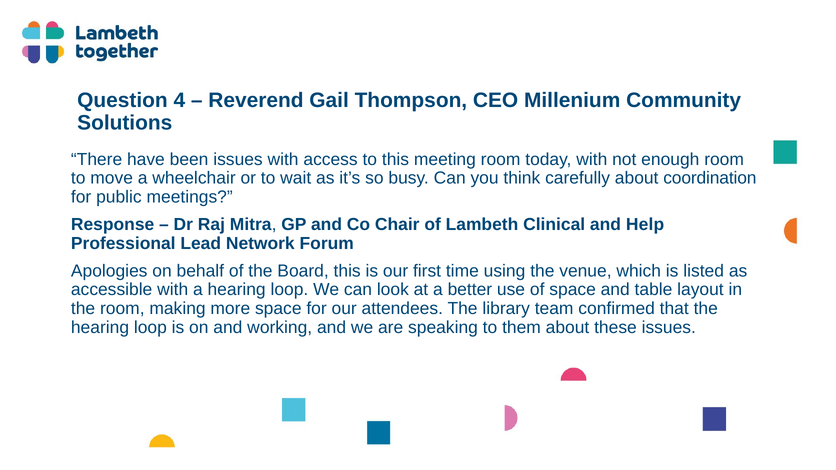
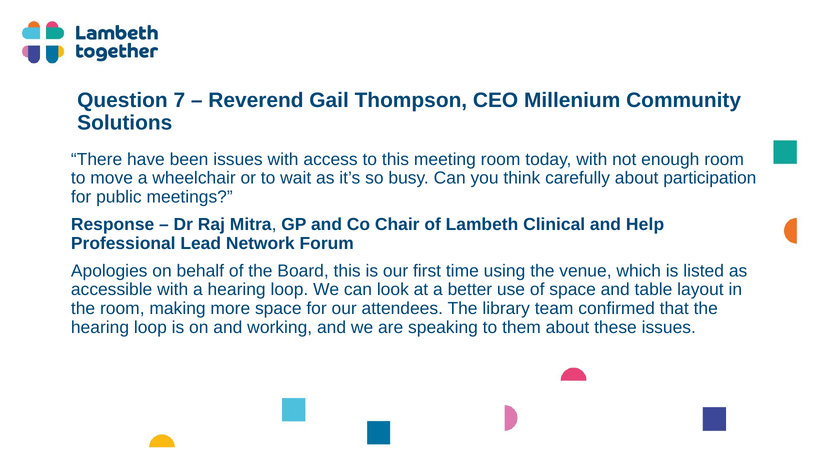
4: 4 -> 7
coordination: coordination -> participation
